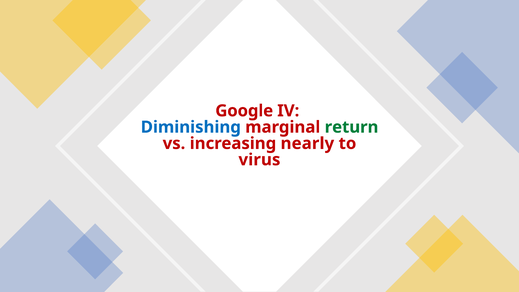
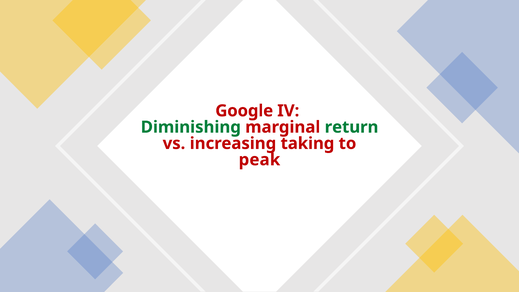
Diminishing colour: blue -> green
nearly: nearly -> taking
virus: virus -> peak
